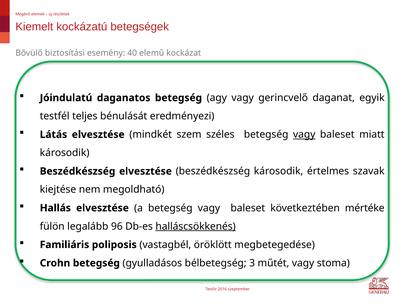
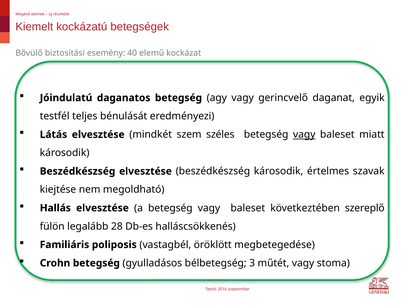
mértéke: mértéke -> szereplő
96: 96 -> 28
halláscsökkenés underline: present -> none
